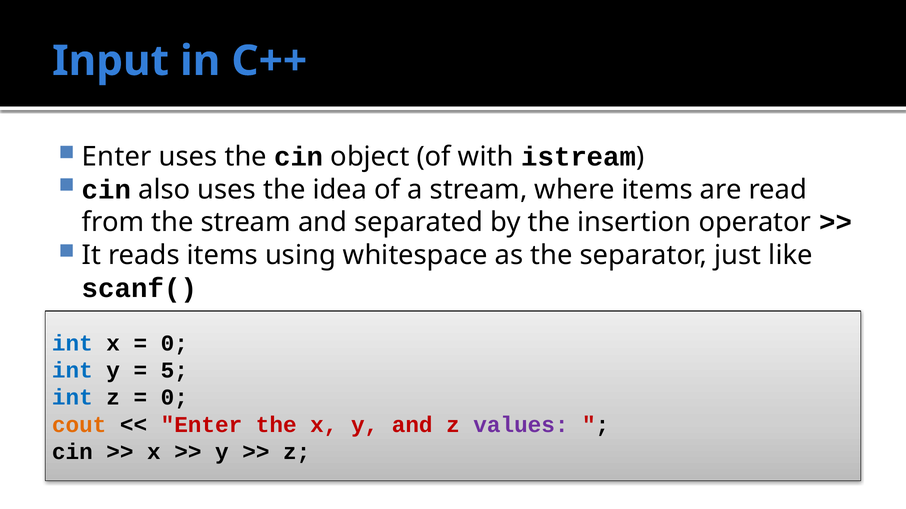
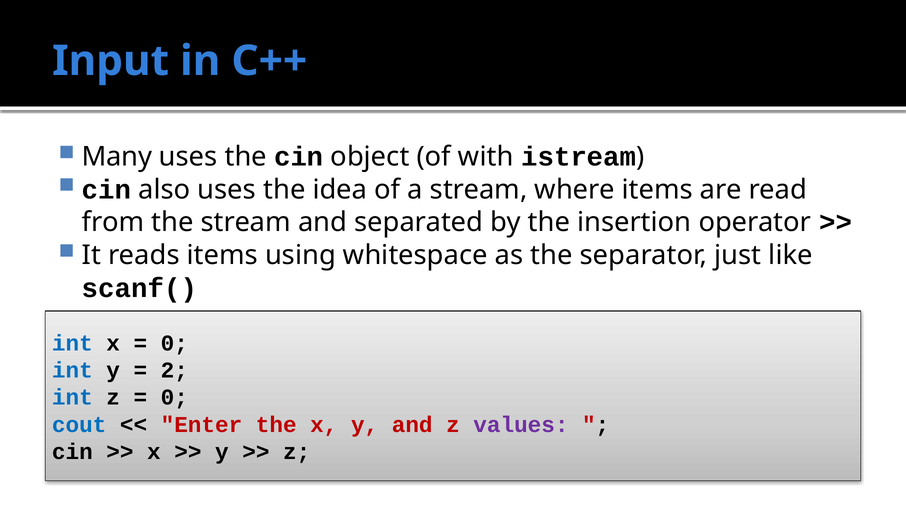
Enter at (117, 157): Enter -> Many
5: 5 -> 2
cout colour: orange -> blue
